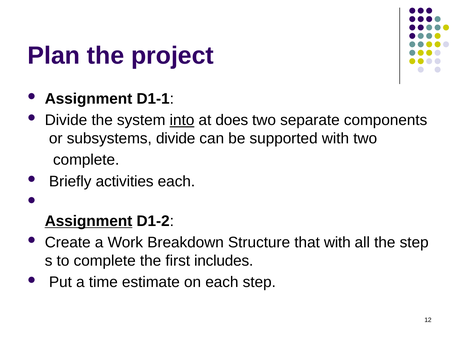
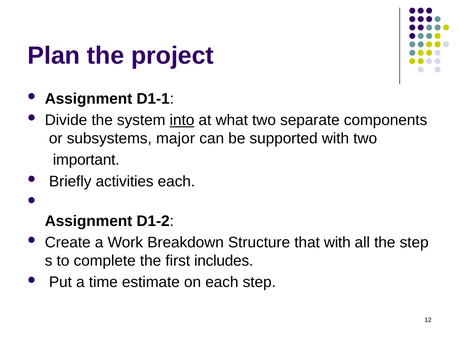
does: does -> what
subsystems divide: divide -> major
complete at (86, 160): complete -> important
Assignment at (89, 221) underline: present -> none
